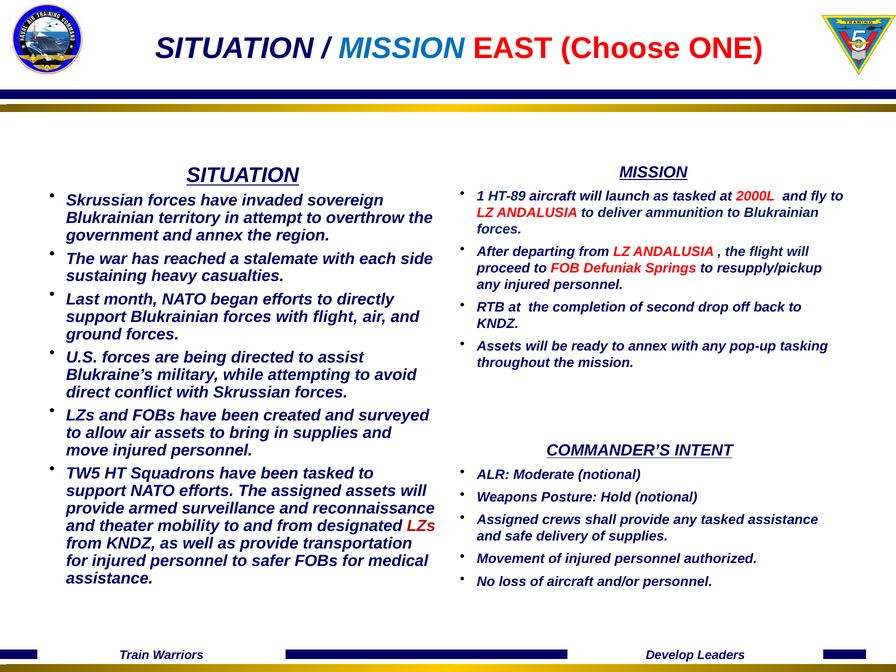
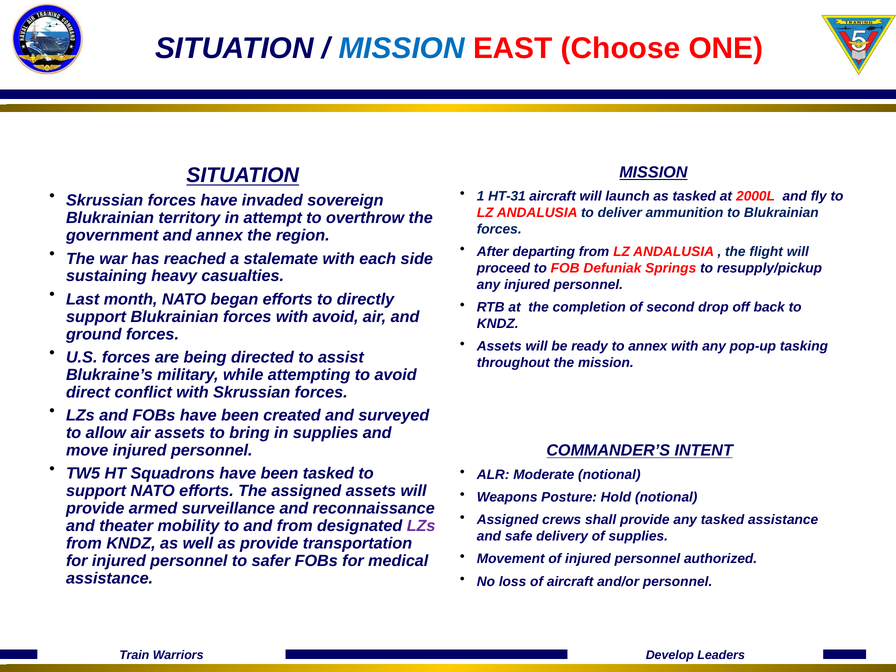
HT-89: HT-89 -> HT-31
with flight: flight -> avoid
LZs at (421, 526) colour: red -> purple
